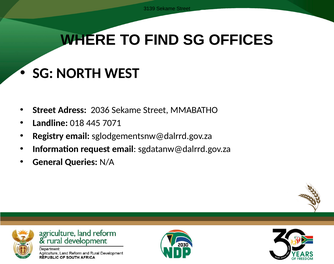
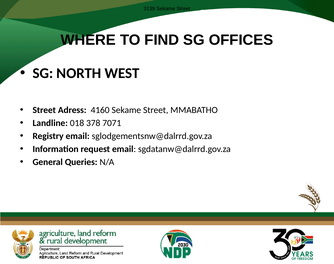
2036: 2036 -> 4160
445: 445 -> 378
